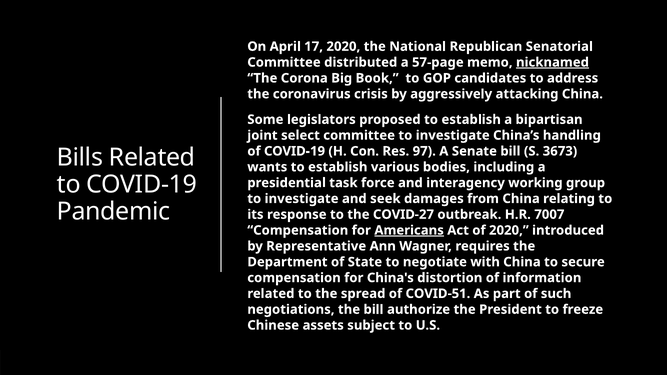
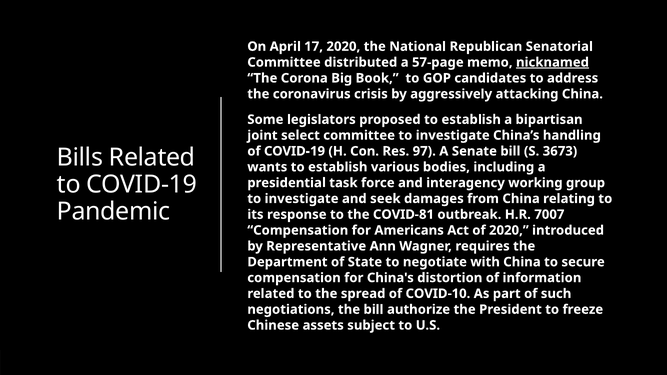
COVID-27: COVID-27 -> COVID-81
Americans underline: present -> none
COVID-51: COVID-51 -> COVID-10
